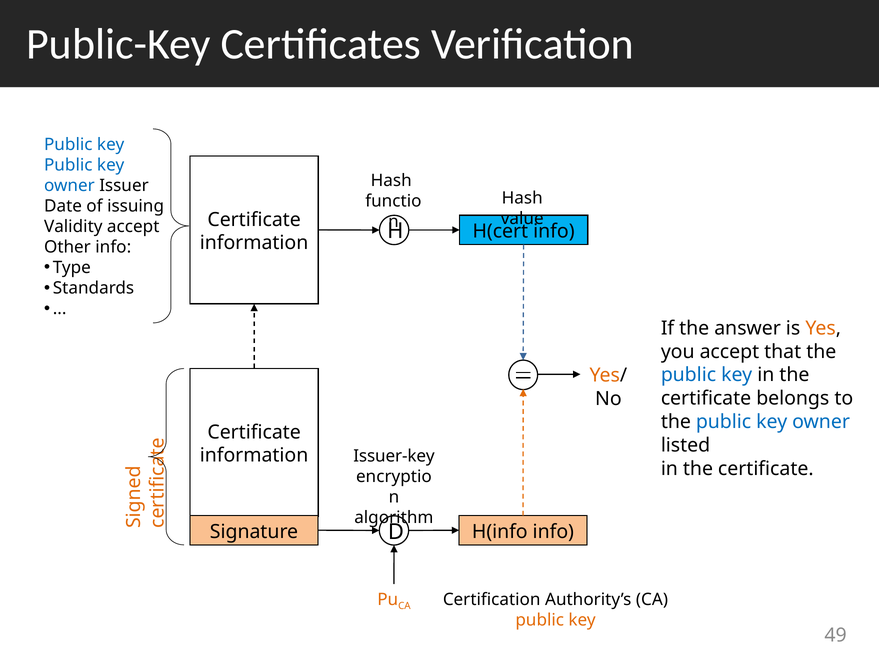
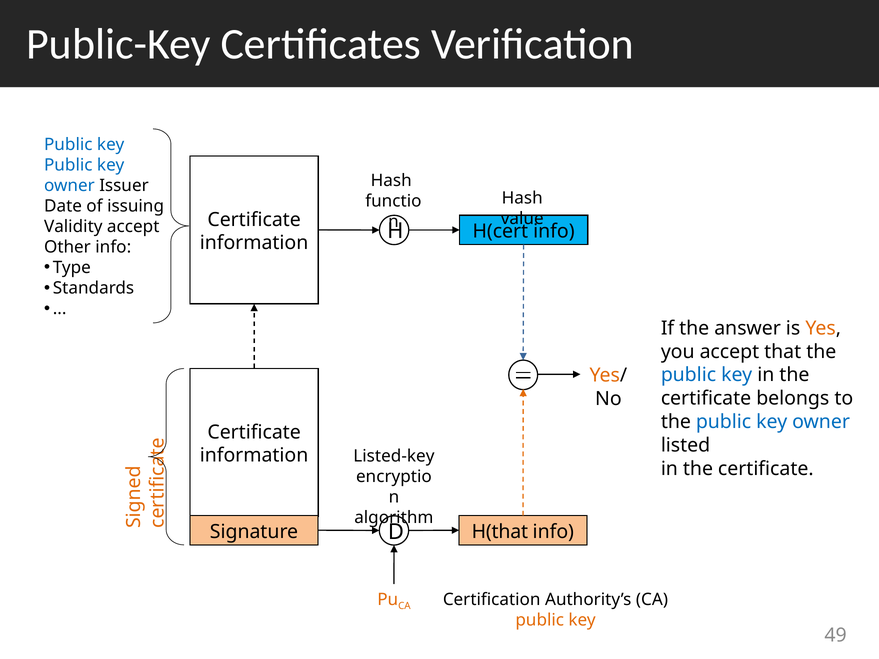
Issuer-key: Issuer-key -> Listed-key
H(info: H(info -> H(that
